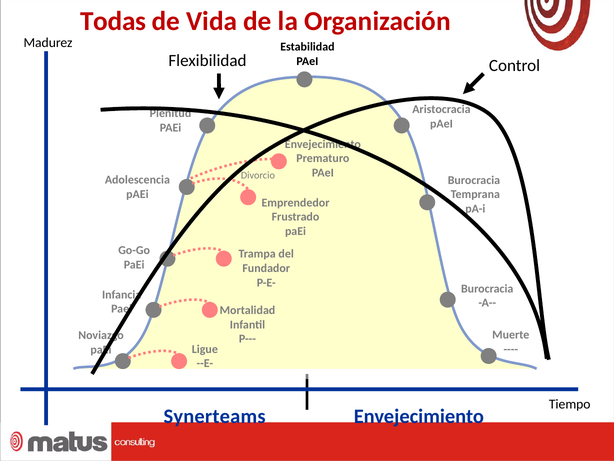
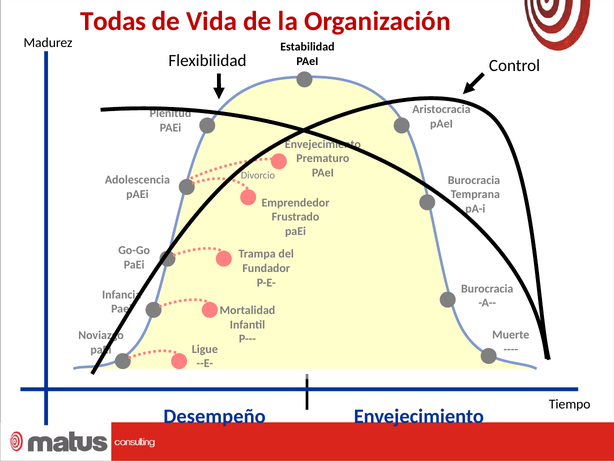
Synerteams: Synerteams -> Desempeño
